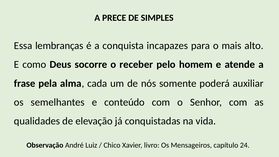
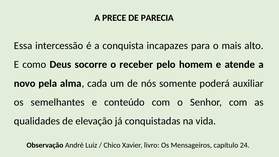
SIMPLES: SIMPLES -> PARECIA
lembranças: lembranças -> intercessão
frase: frase -> novo
